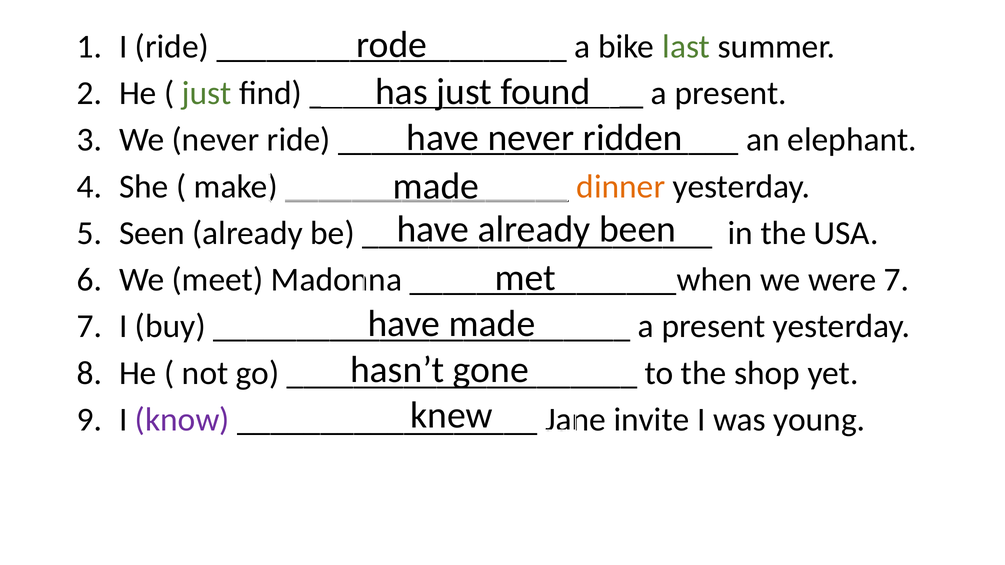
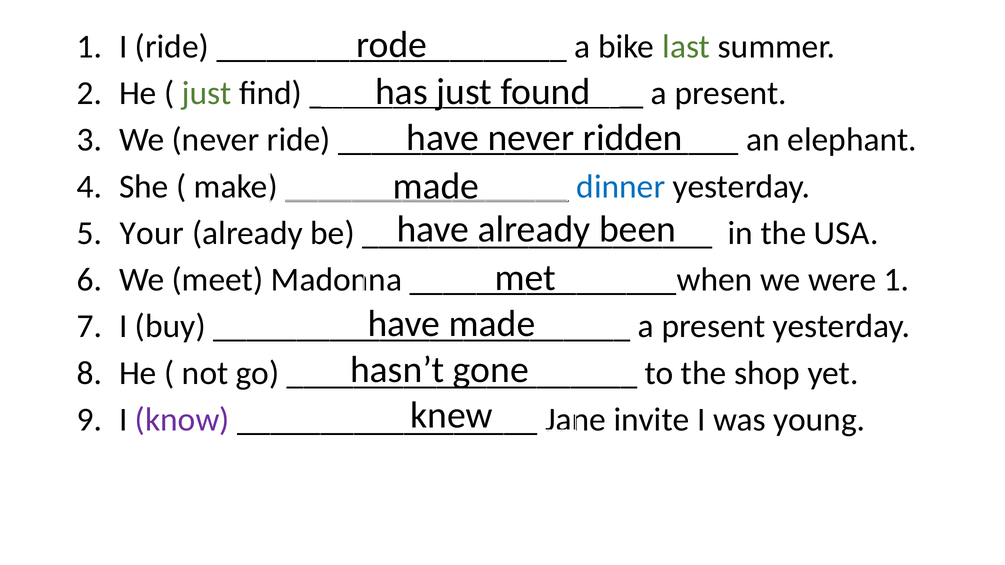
dinner colour: orange -> blue
Seen: Seen -> Your
were 7: 7 -> 1
